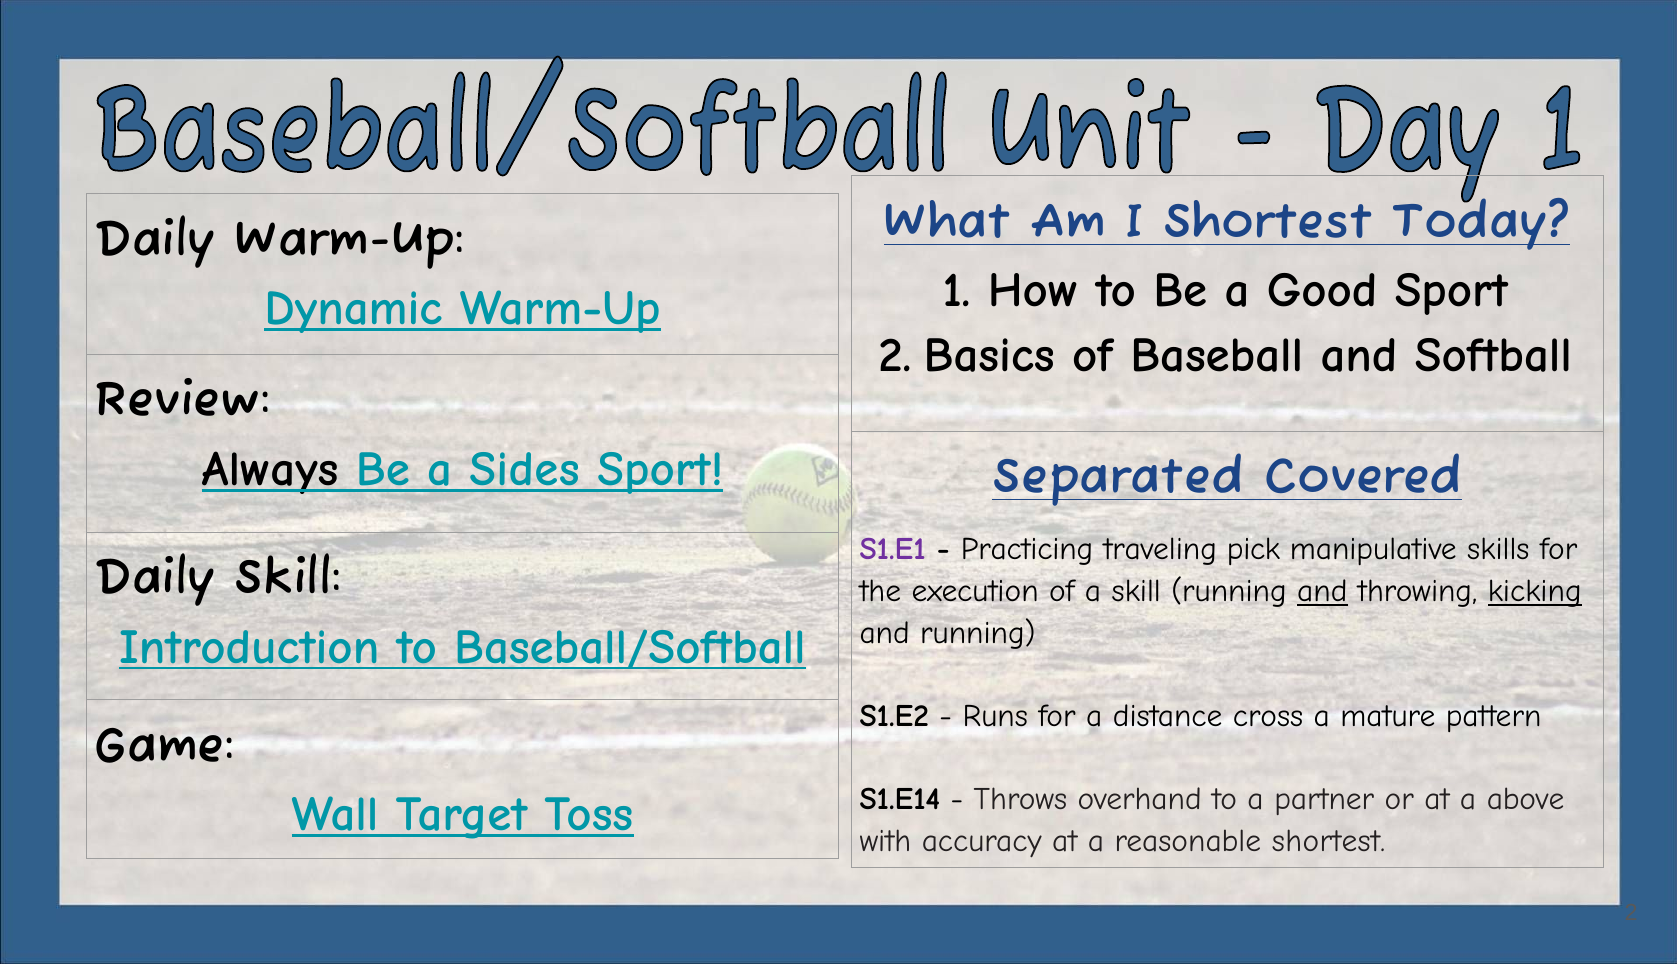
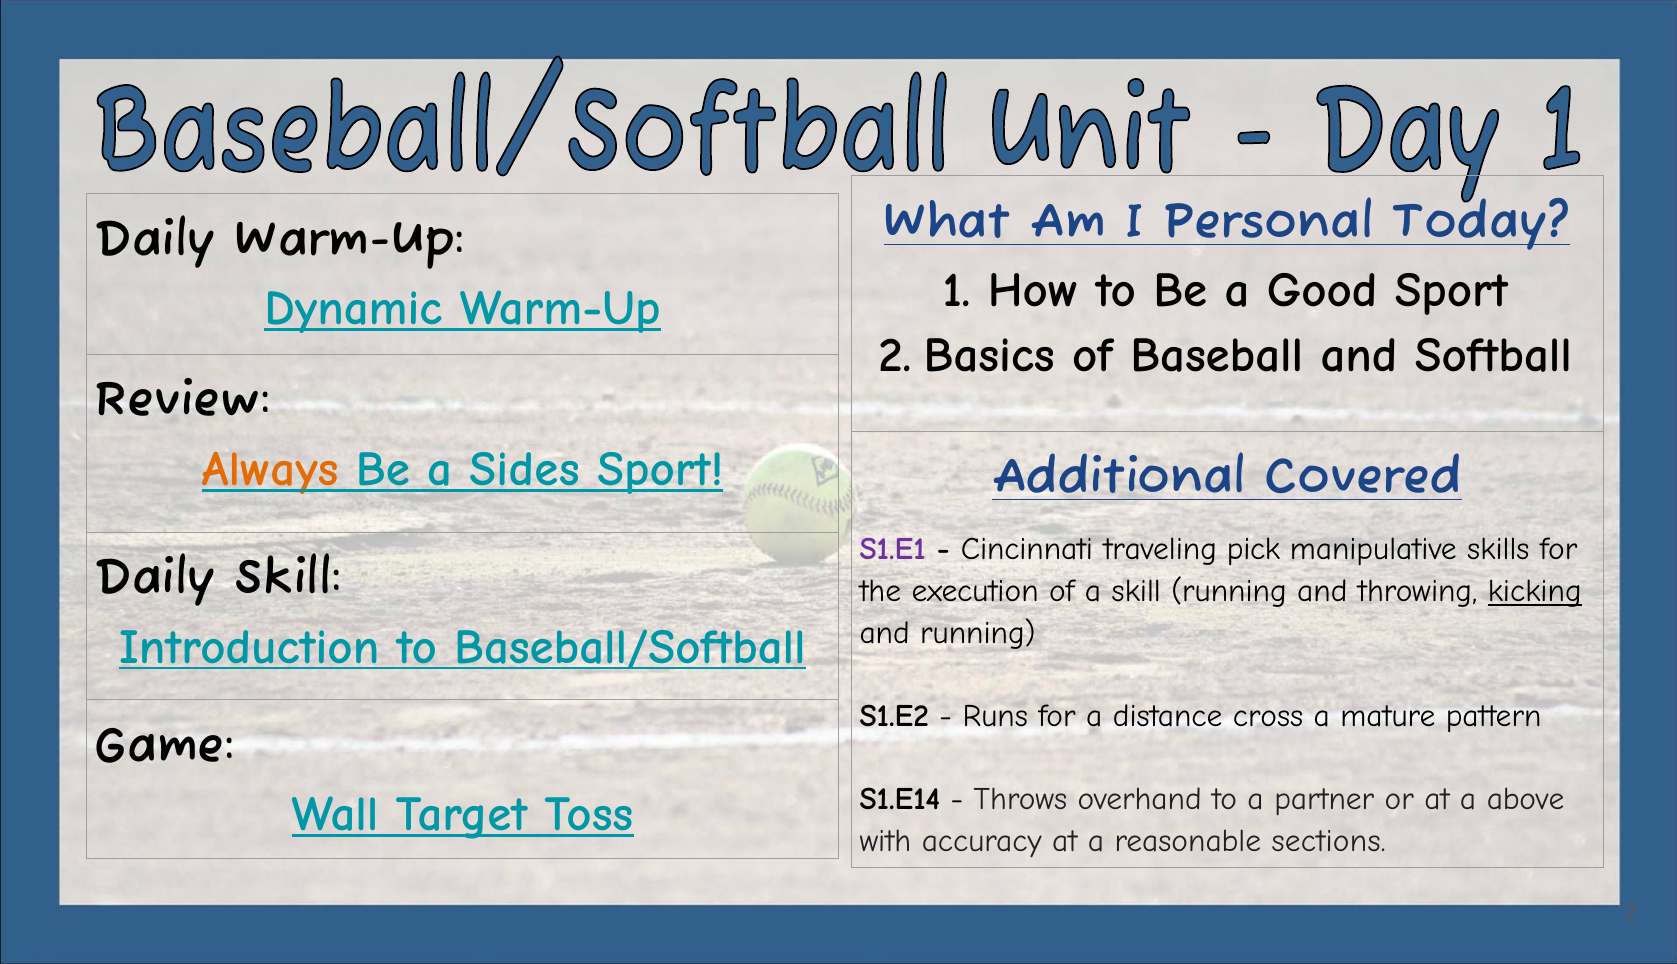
I Shortest: Shortest -> Personal
Always colour: black -> orange
Separated: Separated -> Additional
Practicing: Practicing -> Cincinnati
and at (1322, 591) underline: present -> none
reasonable shortest: shortest -> sections
